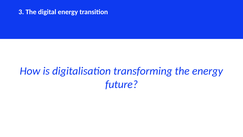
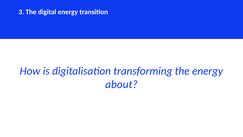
future: future -> about
